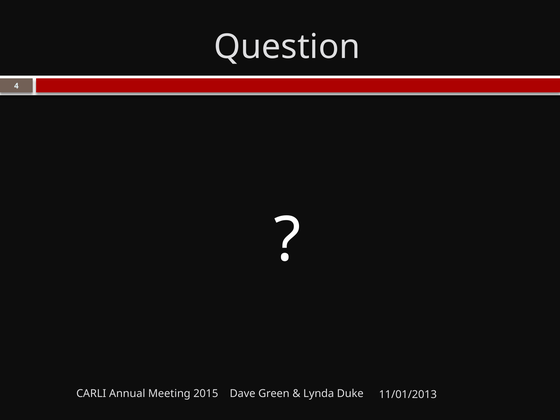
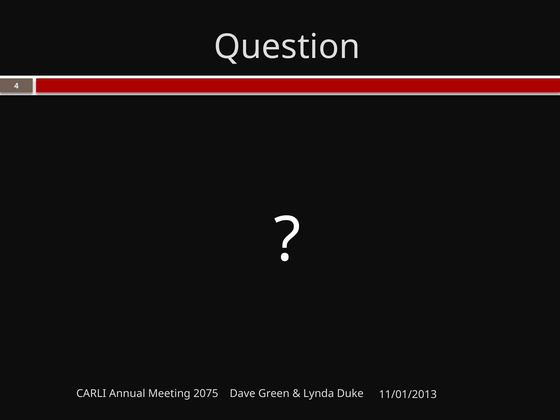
2015: 2015 -> 2075
